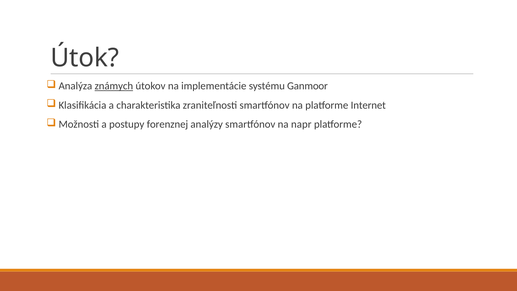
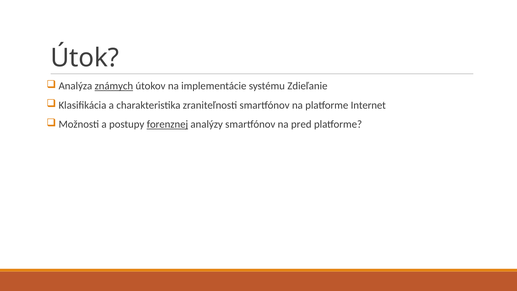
Ganmoor: Ganmoor -> Zdieľanie
forenznej underline: none -> present
napr: napr -> pred
